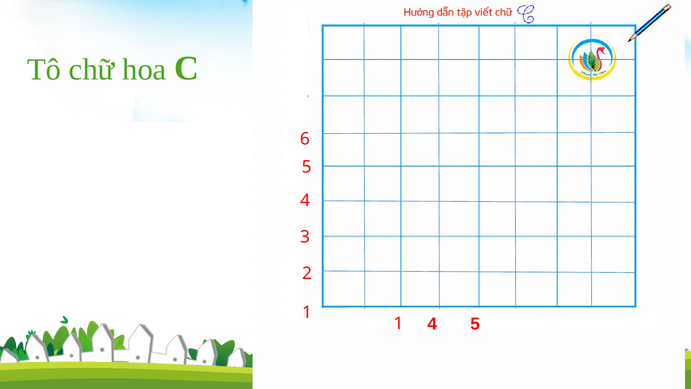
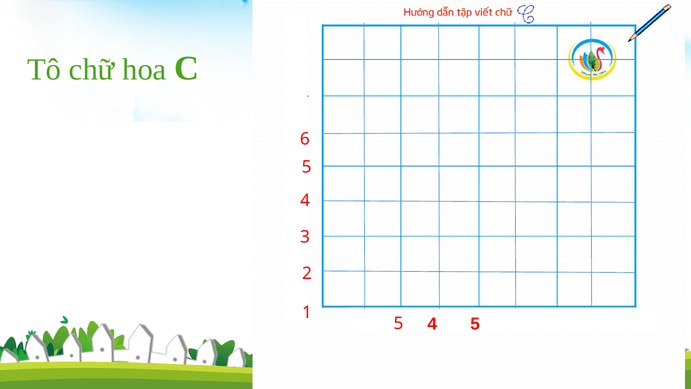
1 at (399, 323): 1 -> 5
